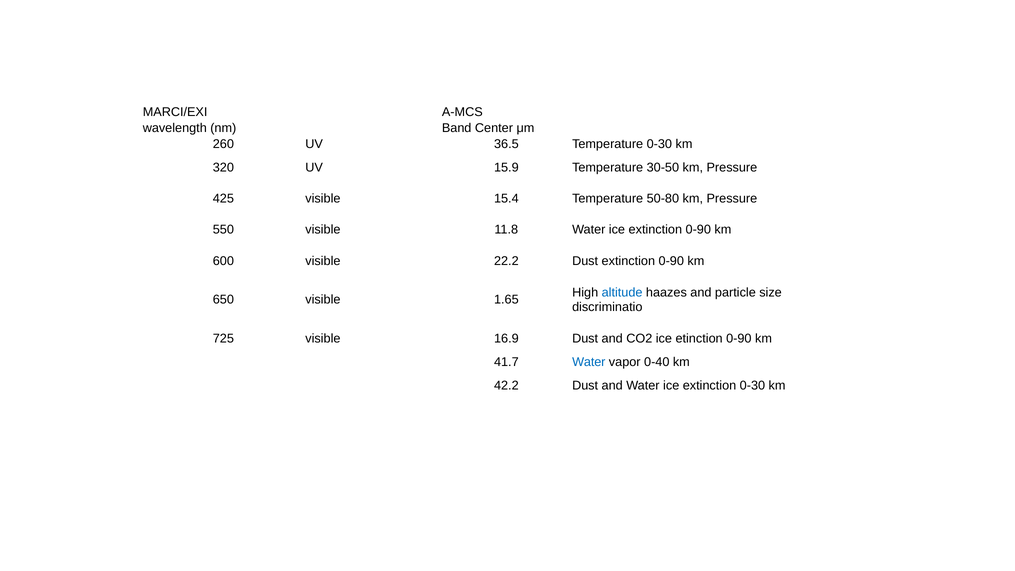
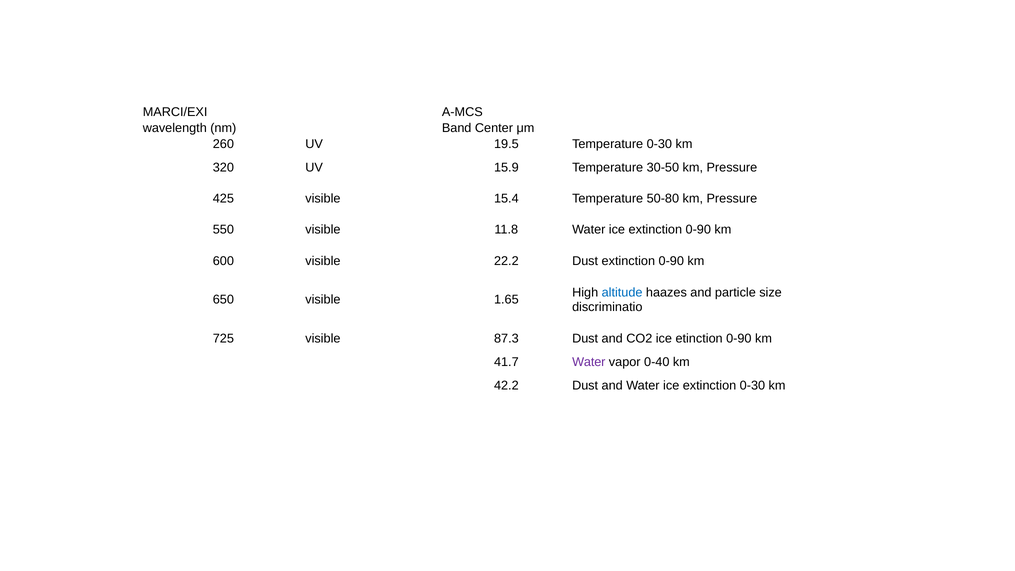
36.5: 36.5 -> 19.5
16.9: 16.9 -> 87.3
Water at (589, 362) colour: blue -> purple
